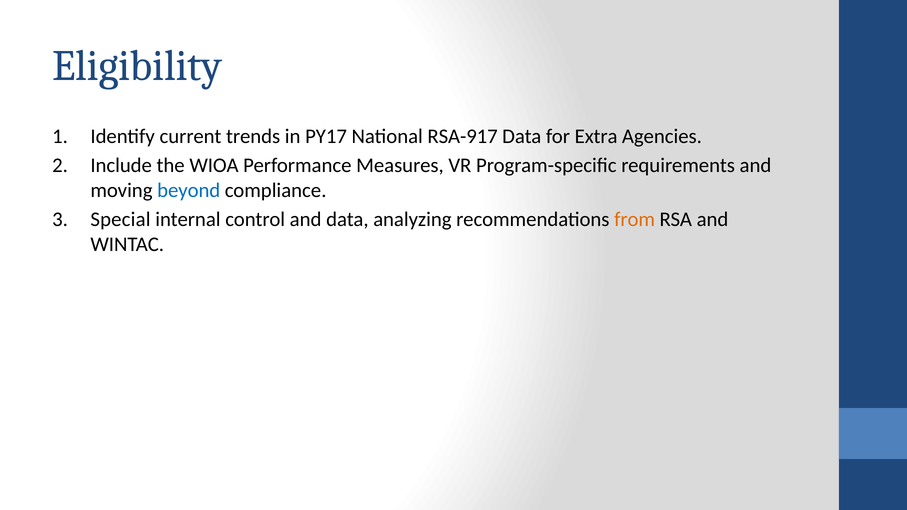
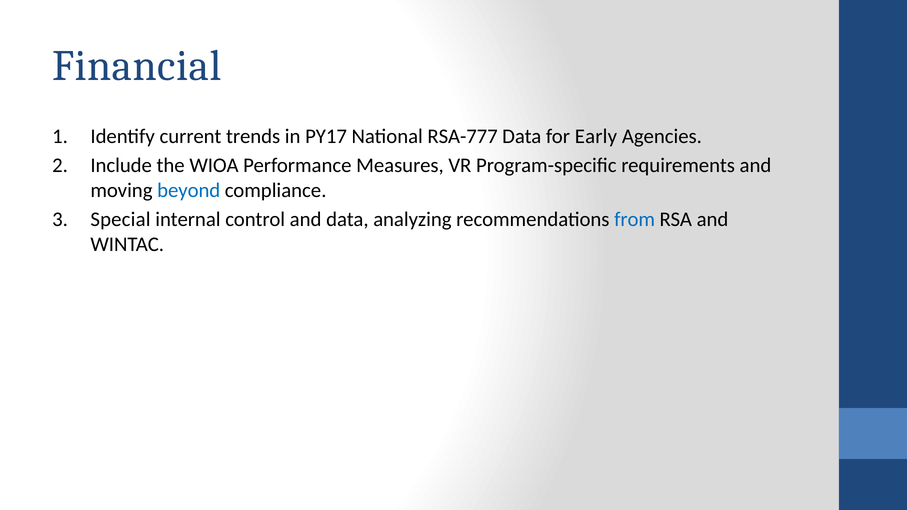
Eligibility: Eligibility -> Financial
RSA-917: RSA-917 -> RSA-777
Extra: Extra -> Early
from colour: orange -> blue
